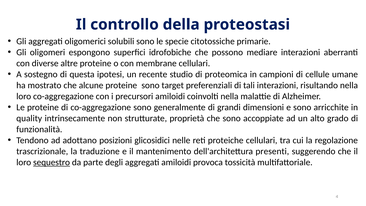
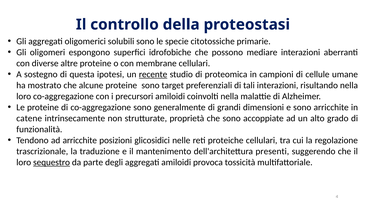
recente underline: none -> present
quality: quality -> catene
ad adottano: adottano -> arricchite
